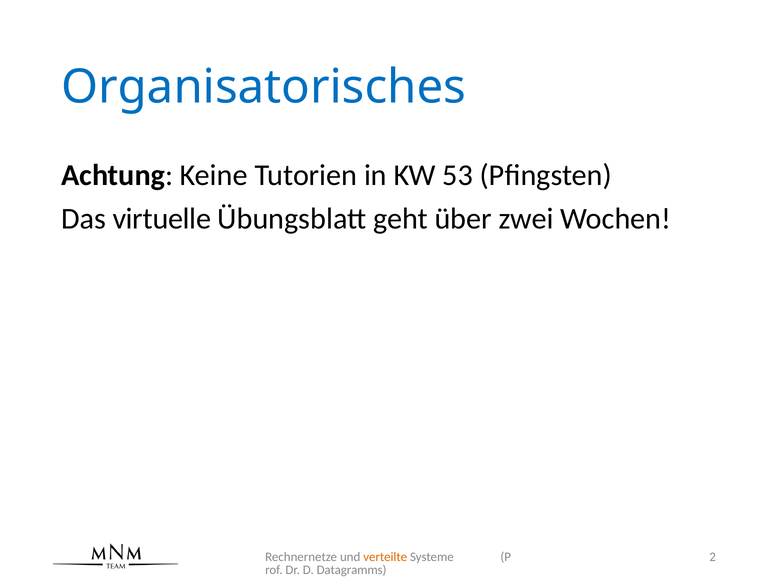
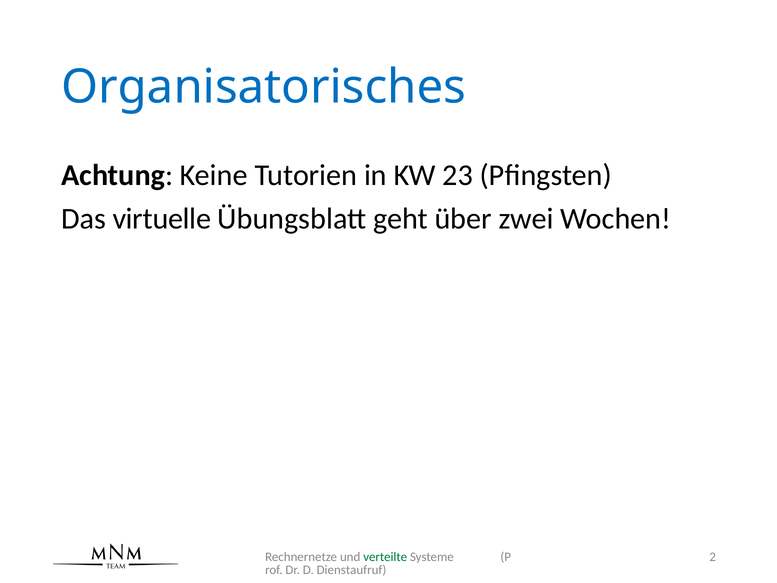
53: 53 -> 23
verteilte colour: orange -> green
Datagramms: Datagramms -> Dienstaufruf
